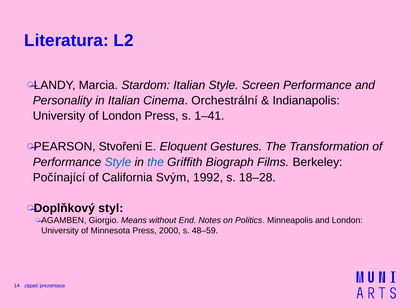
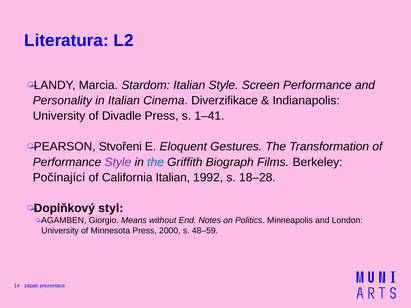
Orchestrální: Orchestrální -> Diverzifikace
of London: London -> Divadle
Style at (118, 162) colour: blue -> purple
California Svým: Svým -> Italian
